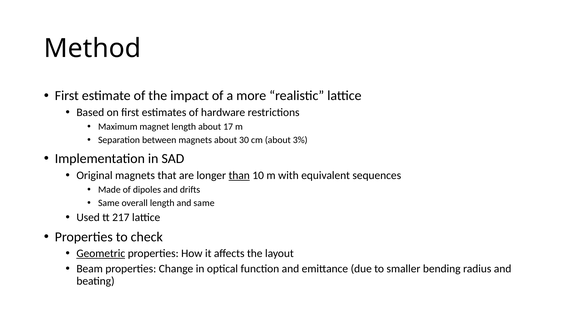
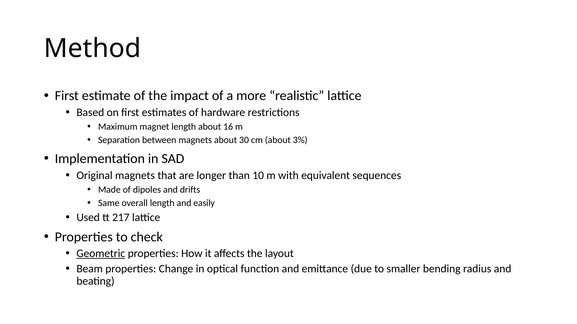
17: 17 -> 16
than underline: present -> none
and same: same -> easily
